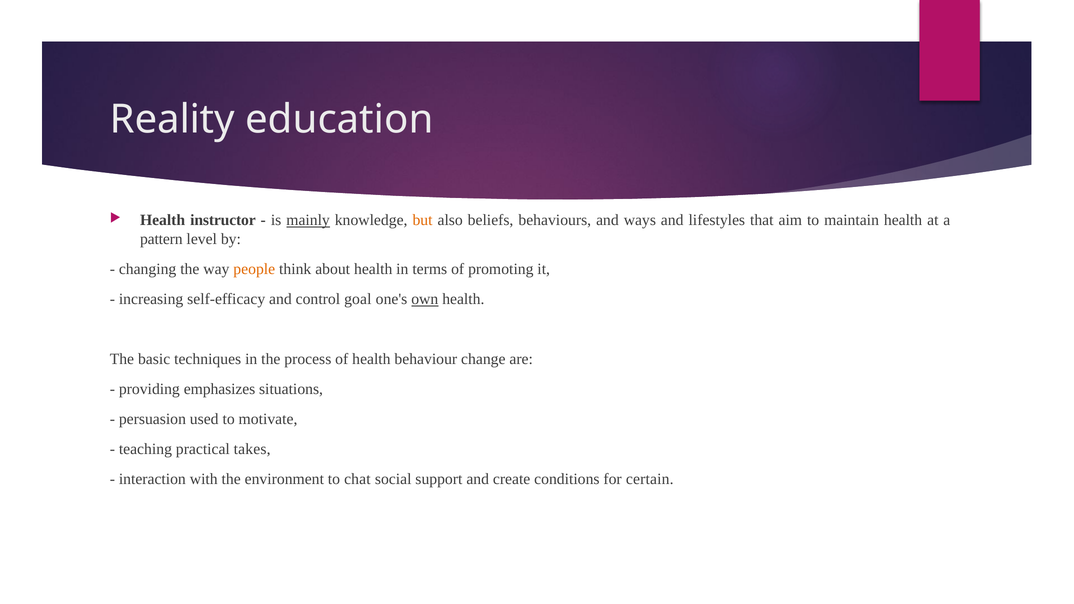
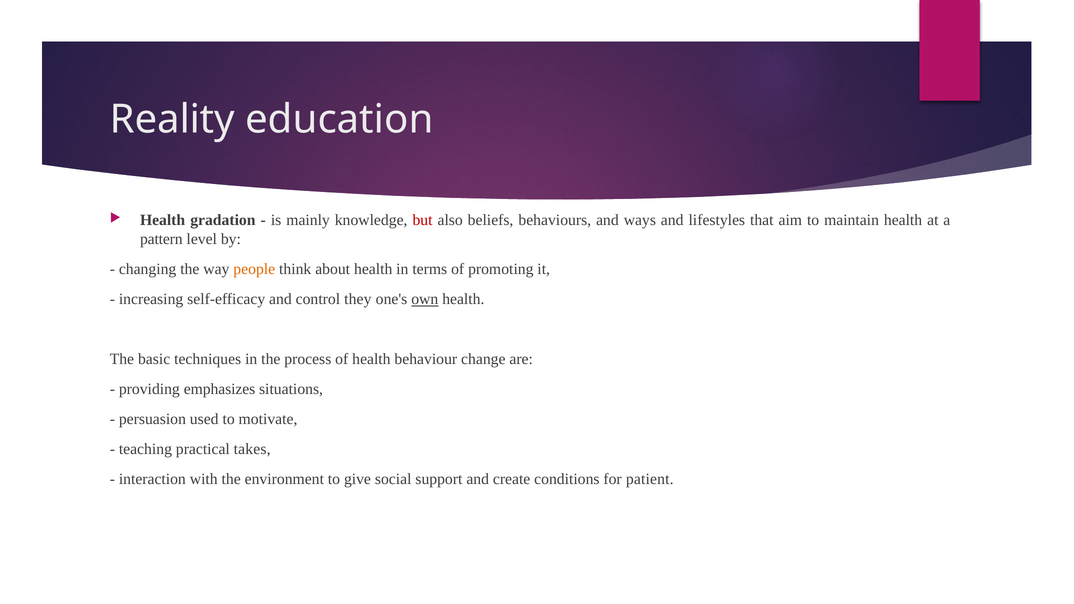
instructor: instructor -> gradation
mainly underline: present -> none
but colour: orange -> red
goal: goal -> they
chat: chat -> give
certain: certain -> patient
